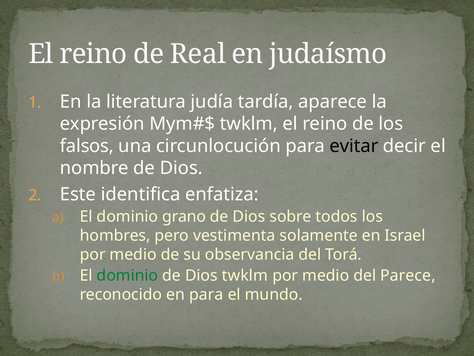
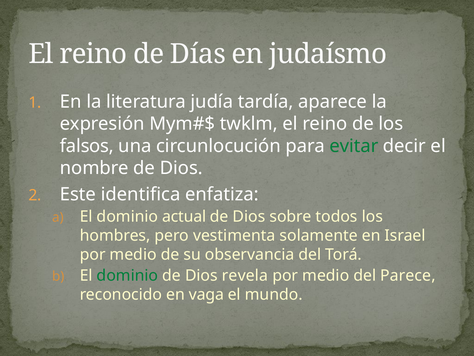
Real: Real -> Días
evitar colour: black -> green
grano: grano -> actual
Dios twklm: twklm -> revela
en para: para -> vaga
